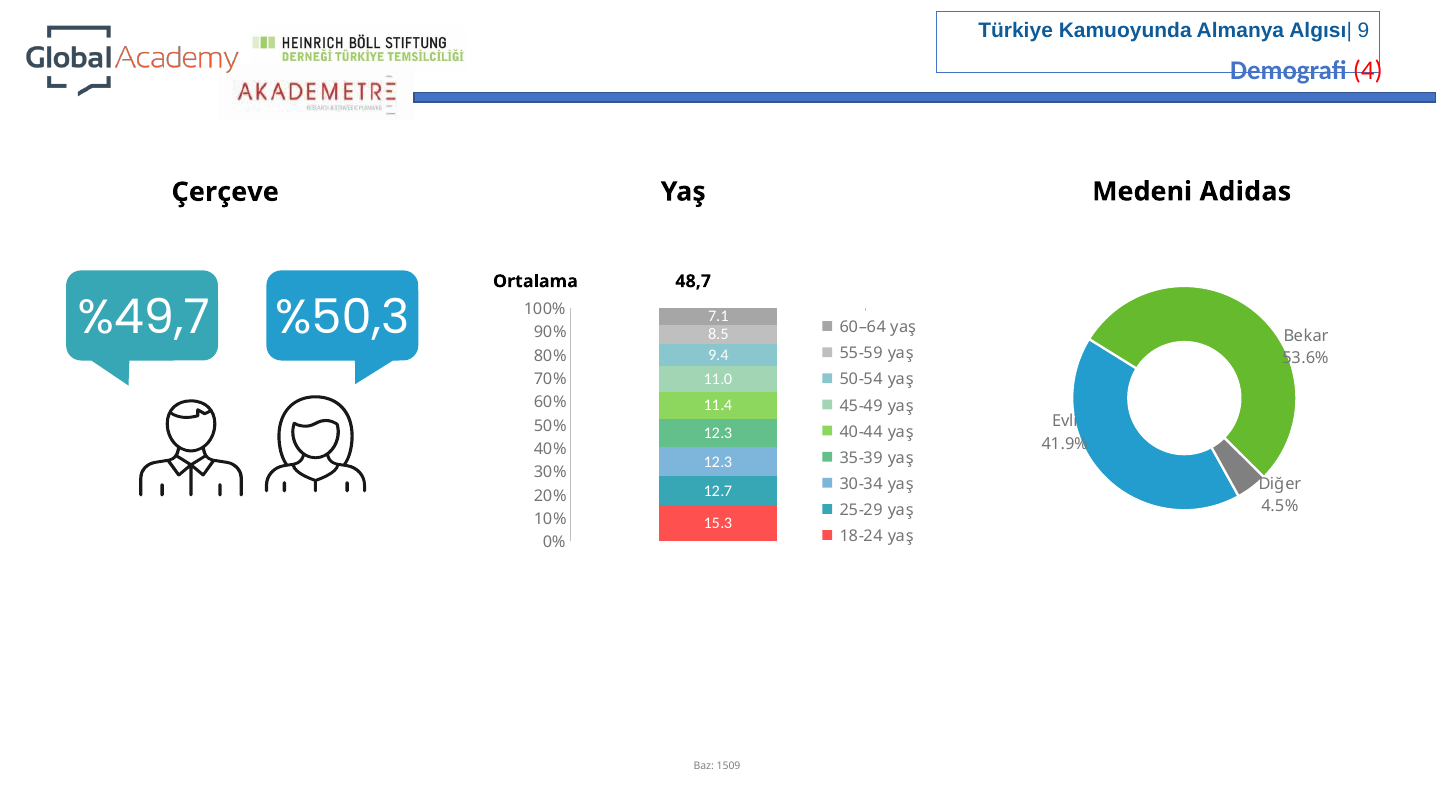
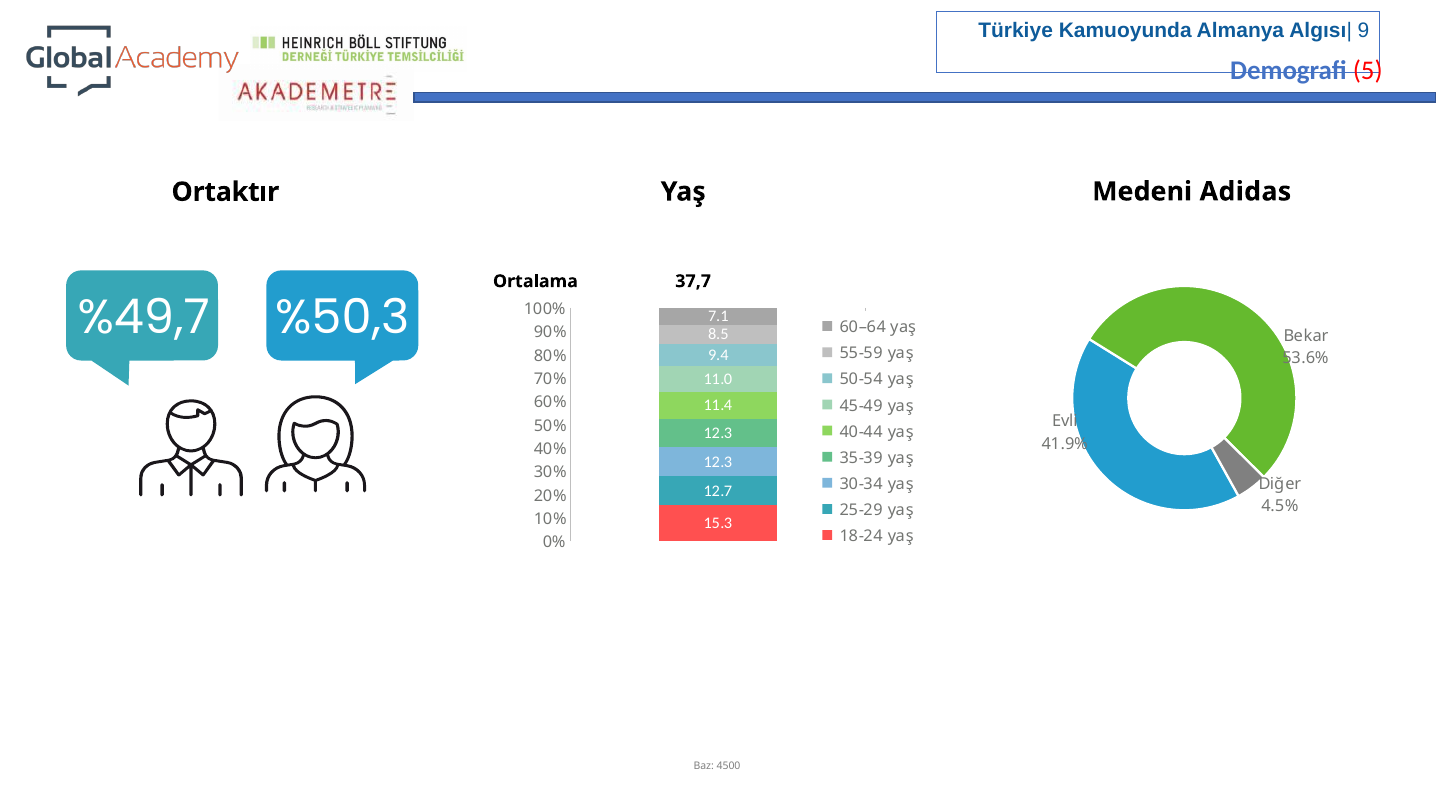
4: 4 -> 5
Çerçeve: Çerçeve -> Ortaktır
48,7: 48,7 -> 37,7
1509: 1509 -> 4500
